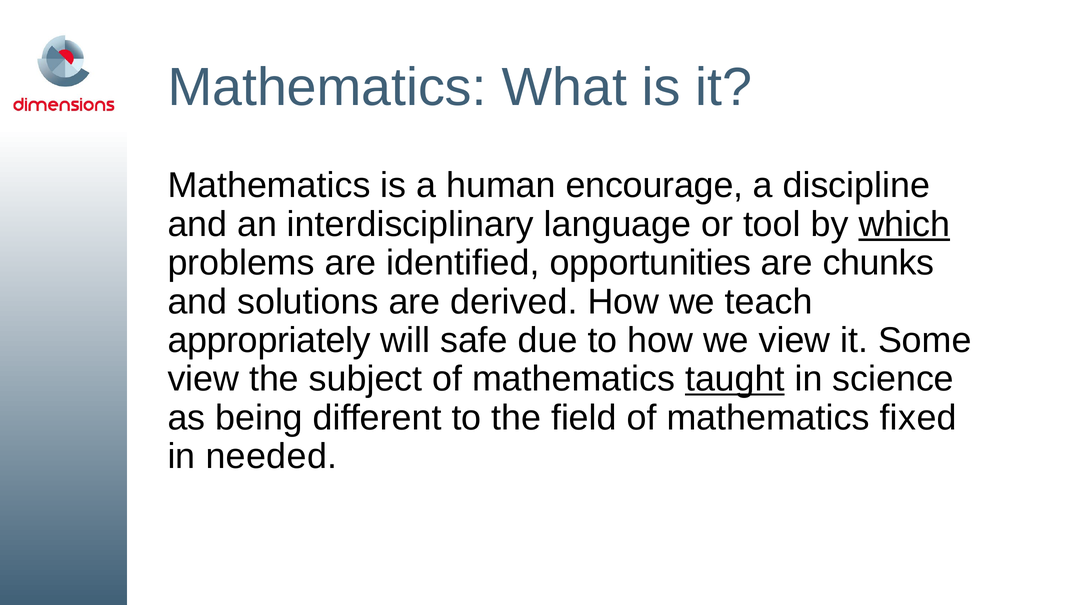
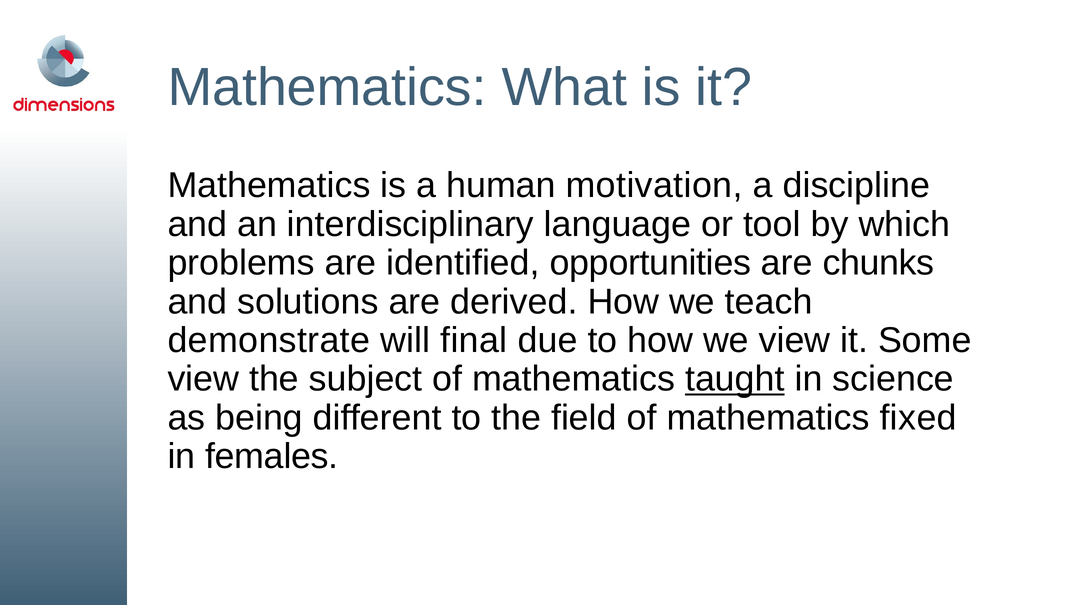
encourage: encourage -> motivation
which underline: present -> none
appropriately: appropriately -> demonstrate
safe: safe -> final
needed: needed -> females
